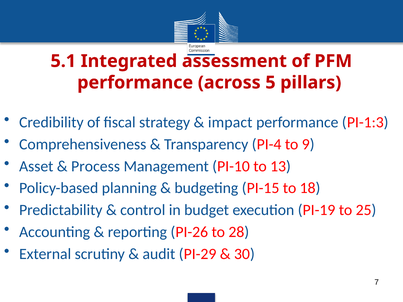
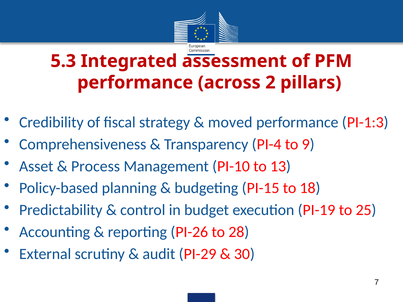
5.1: 5.1 -> 5.3
5: 5 -> 2
impact: impact -> moved
